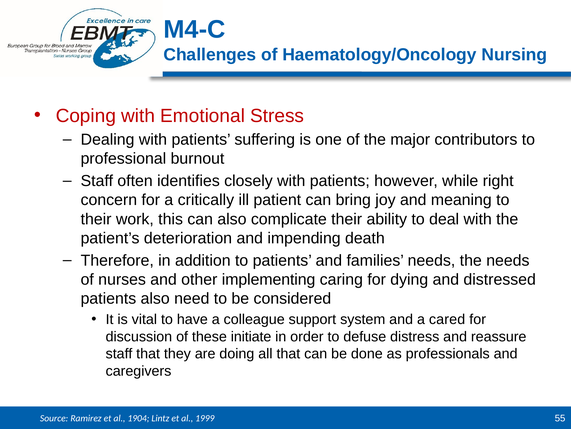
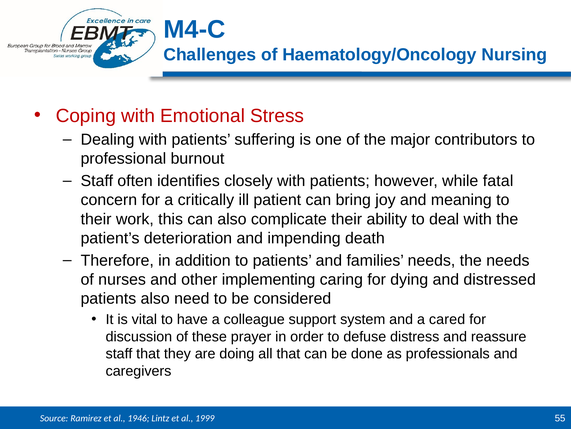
right: right -> fatal
initiate: initiate -> prayer
1904: 1904 -> 1946
